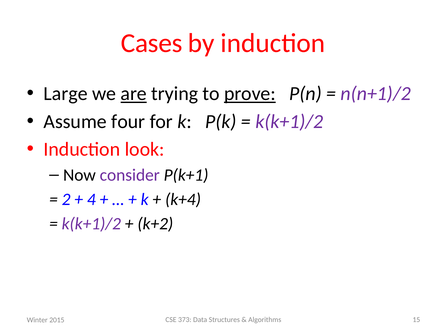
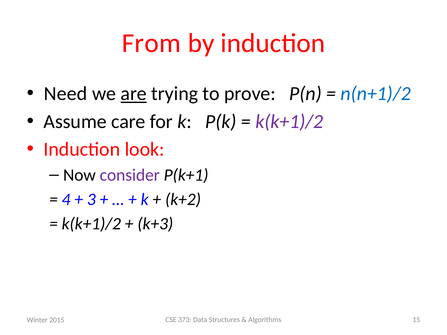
Cases: Cases -> From
Large: Large -> Need
prove underline: present -> none
n(n+1)/2 colour: purple -> blue
four: four -> care
2: 2 -> 4
4: 4 -> 3
k+4: k+4 -> k+2
k(k+1)/2 at (91, 224) colour: purple -> black
k+2: k+2 -> k+3
